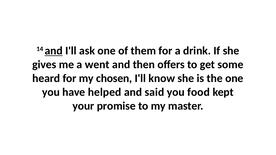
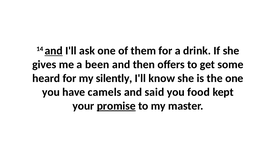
went: went -> been
chosen: chosen -> silently
helped: helped -> camels
promise underline: none -> present
